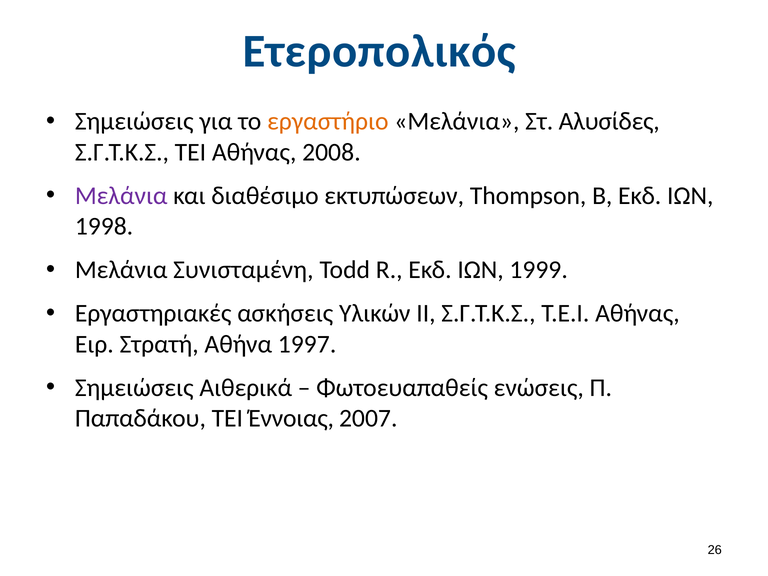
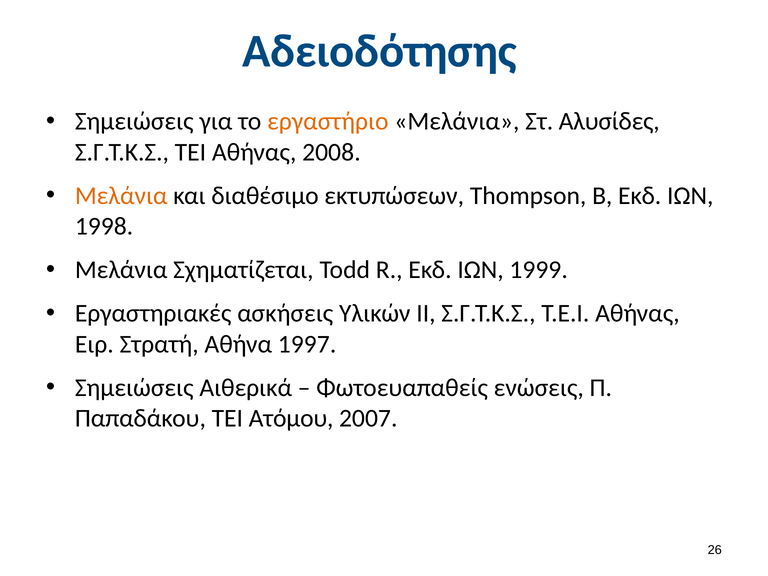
Ετεροπολικός: Ετεροπολικός -> Αδειοδότησης
Μελάνια at (121, 196) colour: purple -> orange
Συνισταμένη: Συνισταμένη -> Σχηματίζεται
Έννοιας: Έννοιας -> Ατόμου
